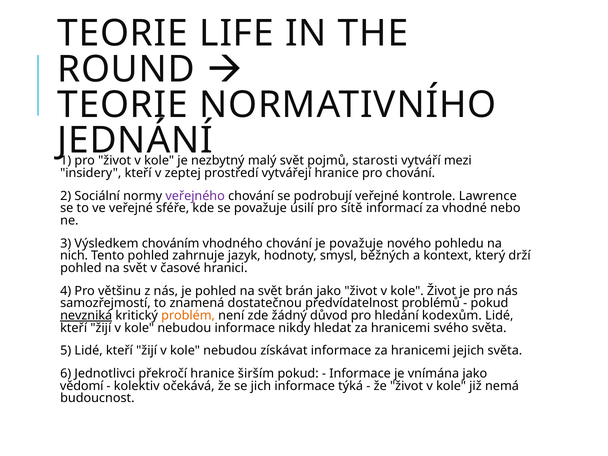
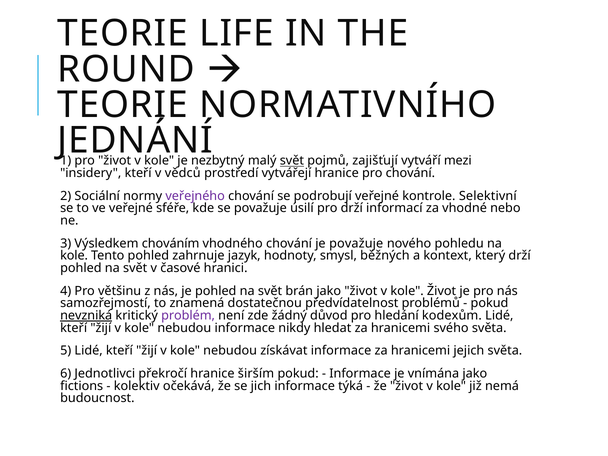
svět at (292, 161) underline: none -> present
starosti: starosti -> zajišťují
zeptej: zeptej -> vědců
Lawrence: Lawrence -> Selektivní
pro sítě: sítě -> drží
nich at (74, 256): nich -> kole
problém colour: orange -> purple
vědomí: vědomí -> fictions
